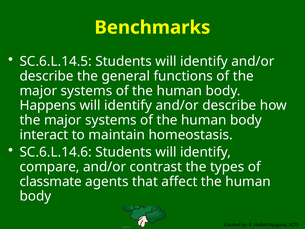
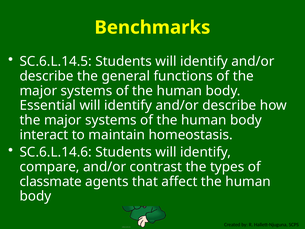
Happens: Happens -> Essential
